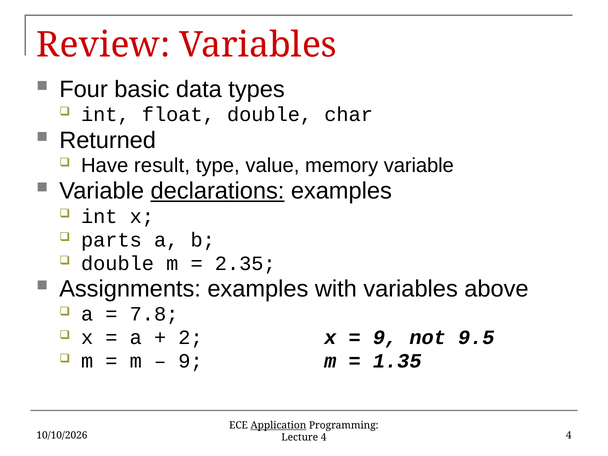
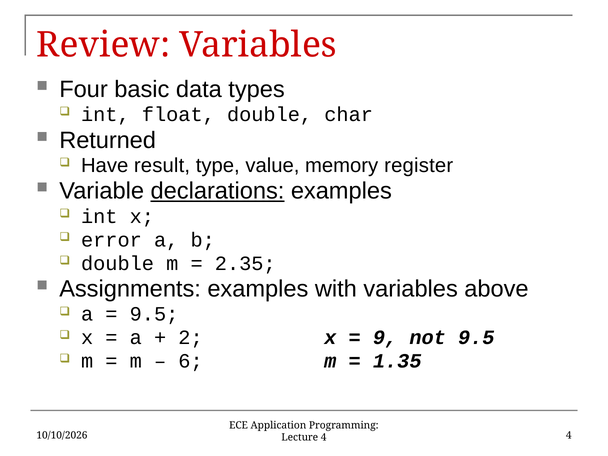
memory variable: variable -> register
parts: parts -> error
7.8 at (154, 314): 7.8 -> 9.5
9 at (191, 361): 9 -> 6
Application underline: present -> none
